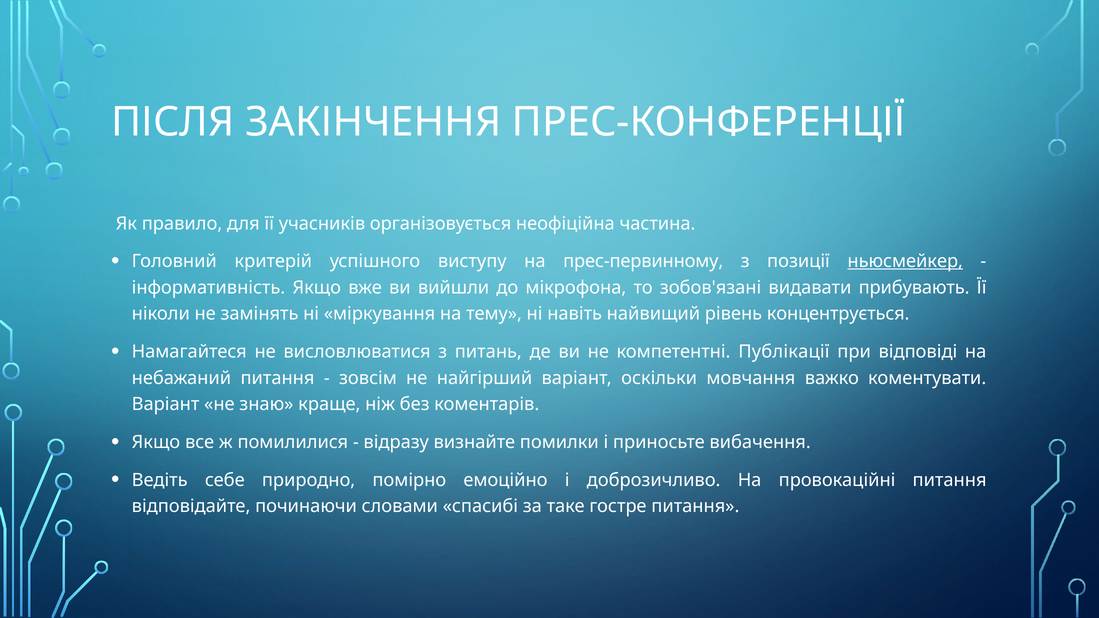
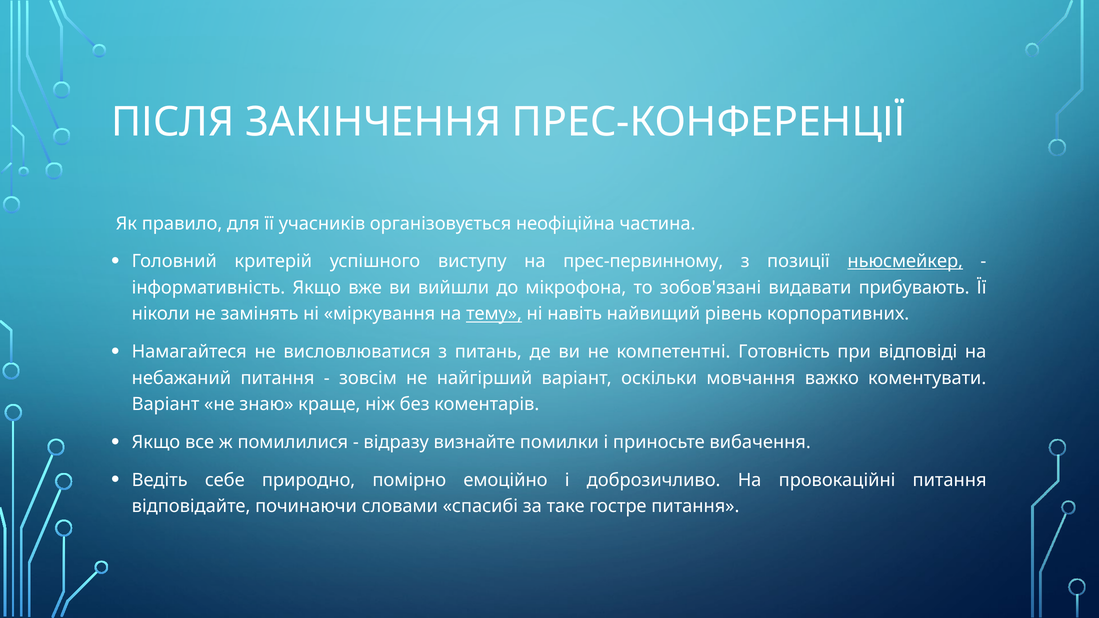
тему underline: none -> present
концентрується: концентрується -> корпоративних
Публікації: Публікації -> Готовність
